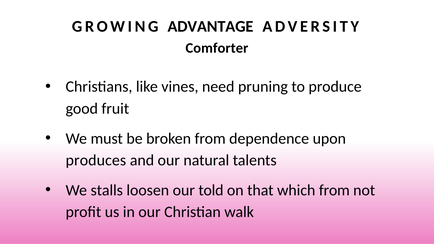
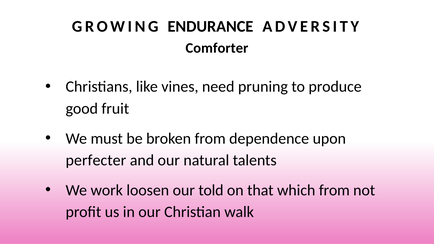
ADVANTAGE: ADVANTAGE -> ENDURANCE
produces: produces -> perfecter
stalls: stalls -> work
